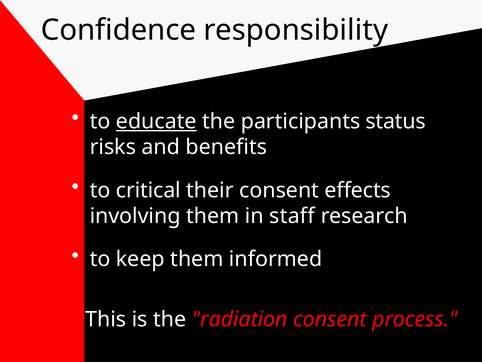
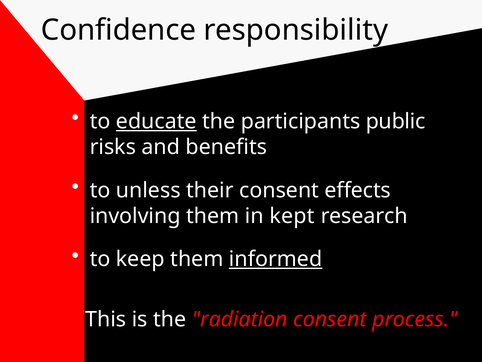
status: status -> public
critical: critical -> unless
staff: staff -> kept
informed underline: none -> present
